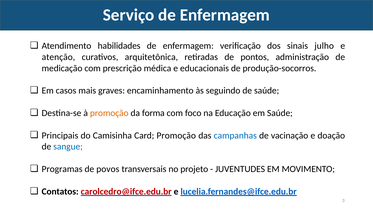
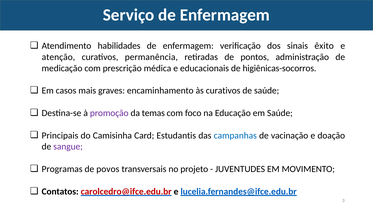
julho: julho -> êxito
arquitetônica: arquitetônica -> permanência
produção-socorros: produção-socorros -> higiênicas-socorros
às seguindo: seguindo -> curativos
promoção at (109, 113) colour: orange -> purple
forma: forma -> temas
Card Promoção: Promoção -> Estudantis
sangue colour: blue -> purple
